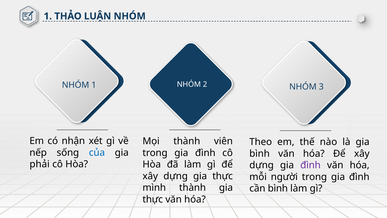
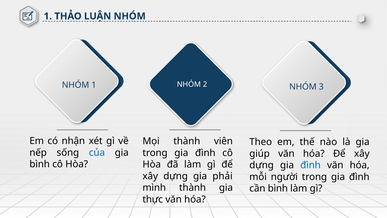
bình at (260, 153): bình -> giúp
phải at (40, 164): phải -> bình
đình at (311, 165) colour: purple -> blue
dựng gia thực: thực -> phải
